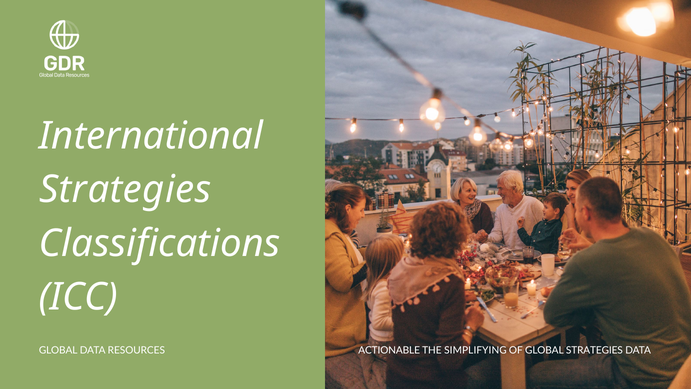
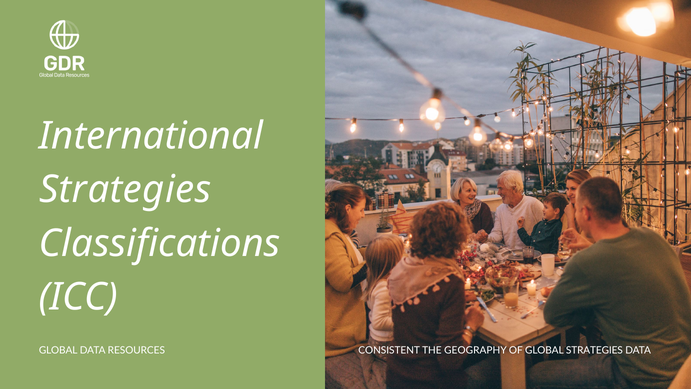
ACTIONABLE: ACTIONABLE -> CONSISTENT
SIMPLIFYING: SIMPLIFYING -> GEOGRAPHY
